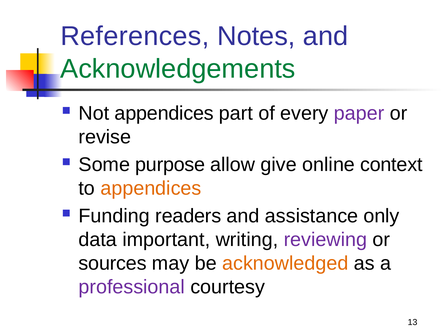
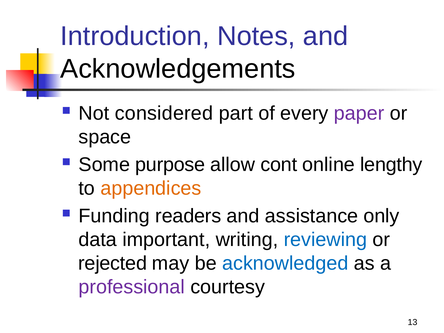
References: References -> Introduction
Acknowledgements colour: green -> black
Not appendices: appendices -> considered
revise: revise -> space
give: give -> cont
context: context -> lengthy
reviewing colour: purple -> blue
sources: sources -> rejected
acknowledged colour: orange -> blue
